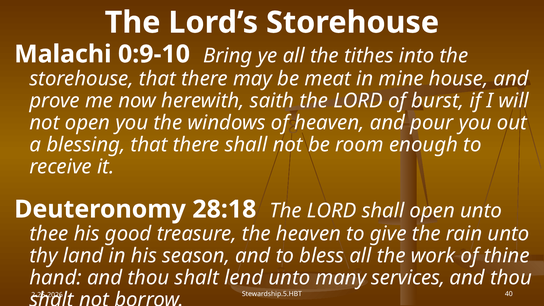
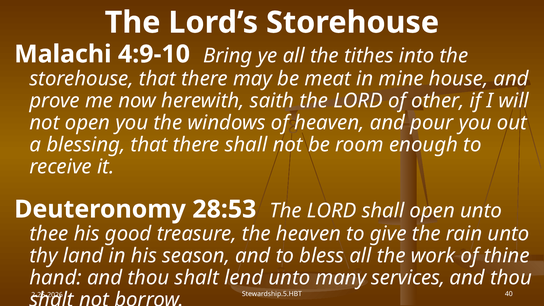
0:9-10: 0:9-10 -> 4:9-10
burst: burst -> other
28:18: 28:18 -> 28:53
